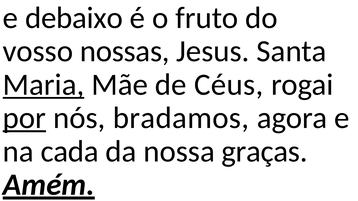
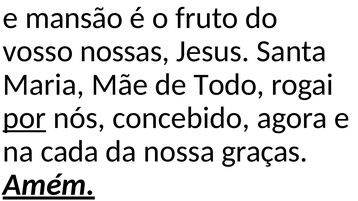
debaixo: debaixo -> mansão
Maria underline: present -> none
Céus: Céus -> Todo
bradamos: bradamos -> concebido
